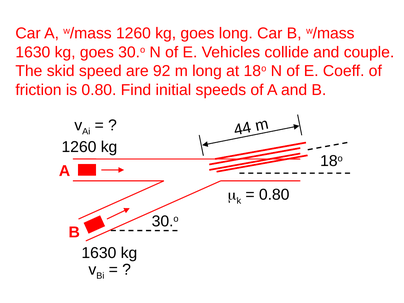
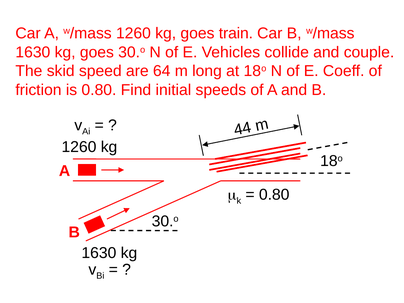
goes long: long -> train
92: 92 -> 64
